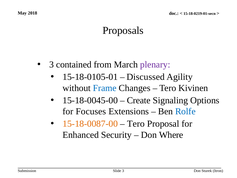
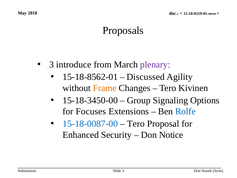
contained: contained -> introduce
15-18-0105-01: 15-18-0105-01 -> 15-18-8562-01
Frame colour: blue -> orange
15-18-0045-00: 15-18-0045-00 -> 15-18-3450-00
Create: Create -> Group
15-18-0087-00 colour: orange -> blue
Where: Where -> Notice
